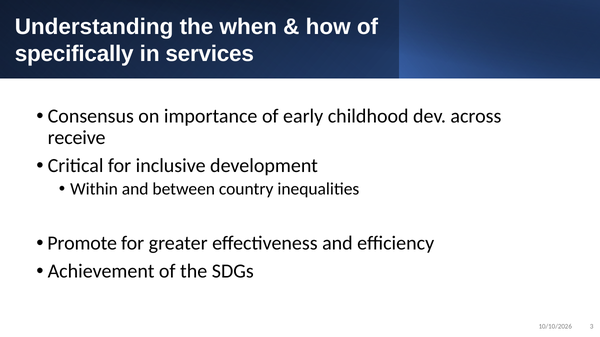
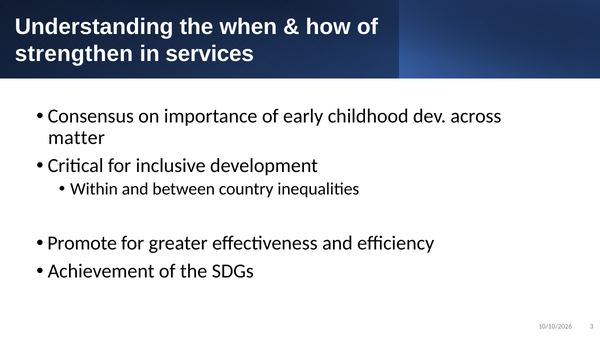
specifically: specifically -> strengthen
receive: receive -> matter
